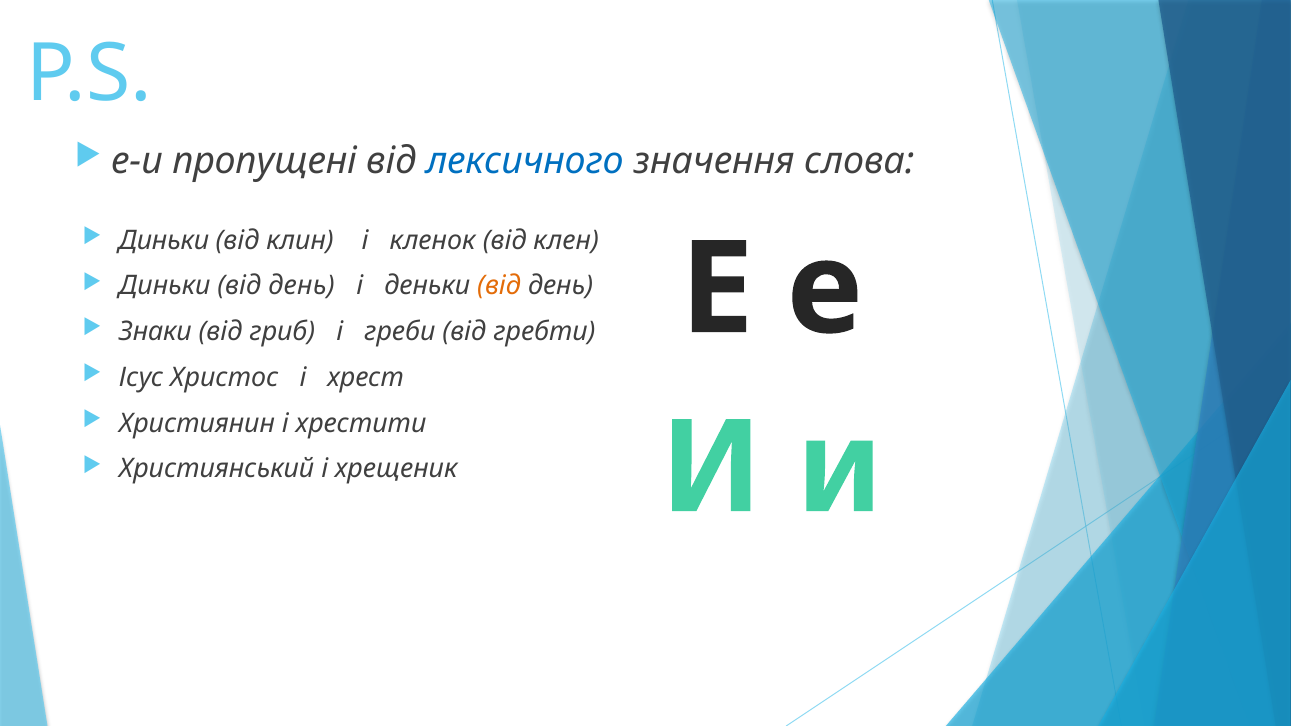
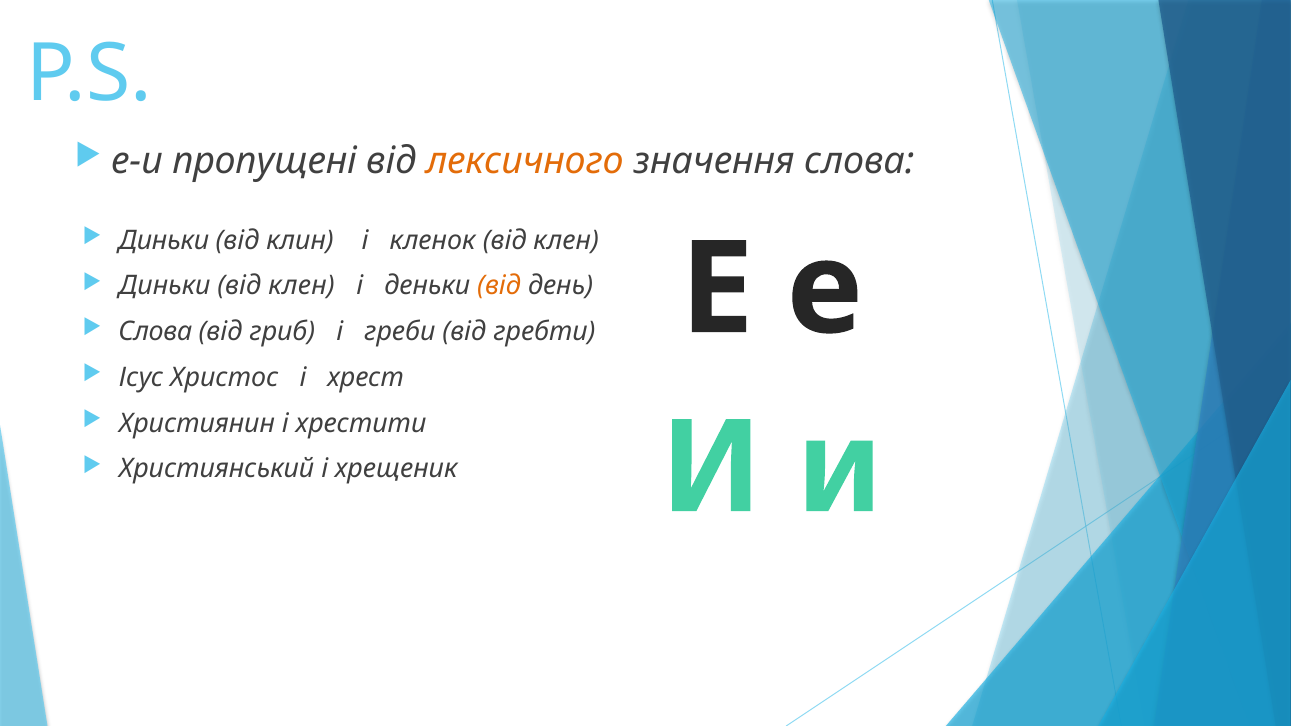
лексичного colour: blue -> orange
Диньки від день: день -> клен
Знаки at (155, 332): Знаки -> Слова
